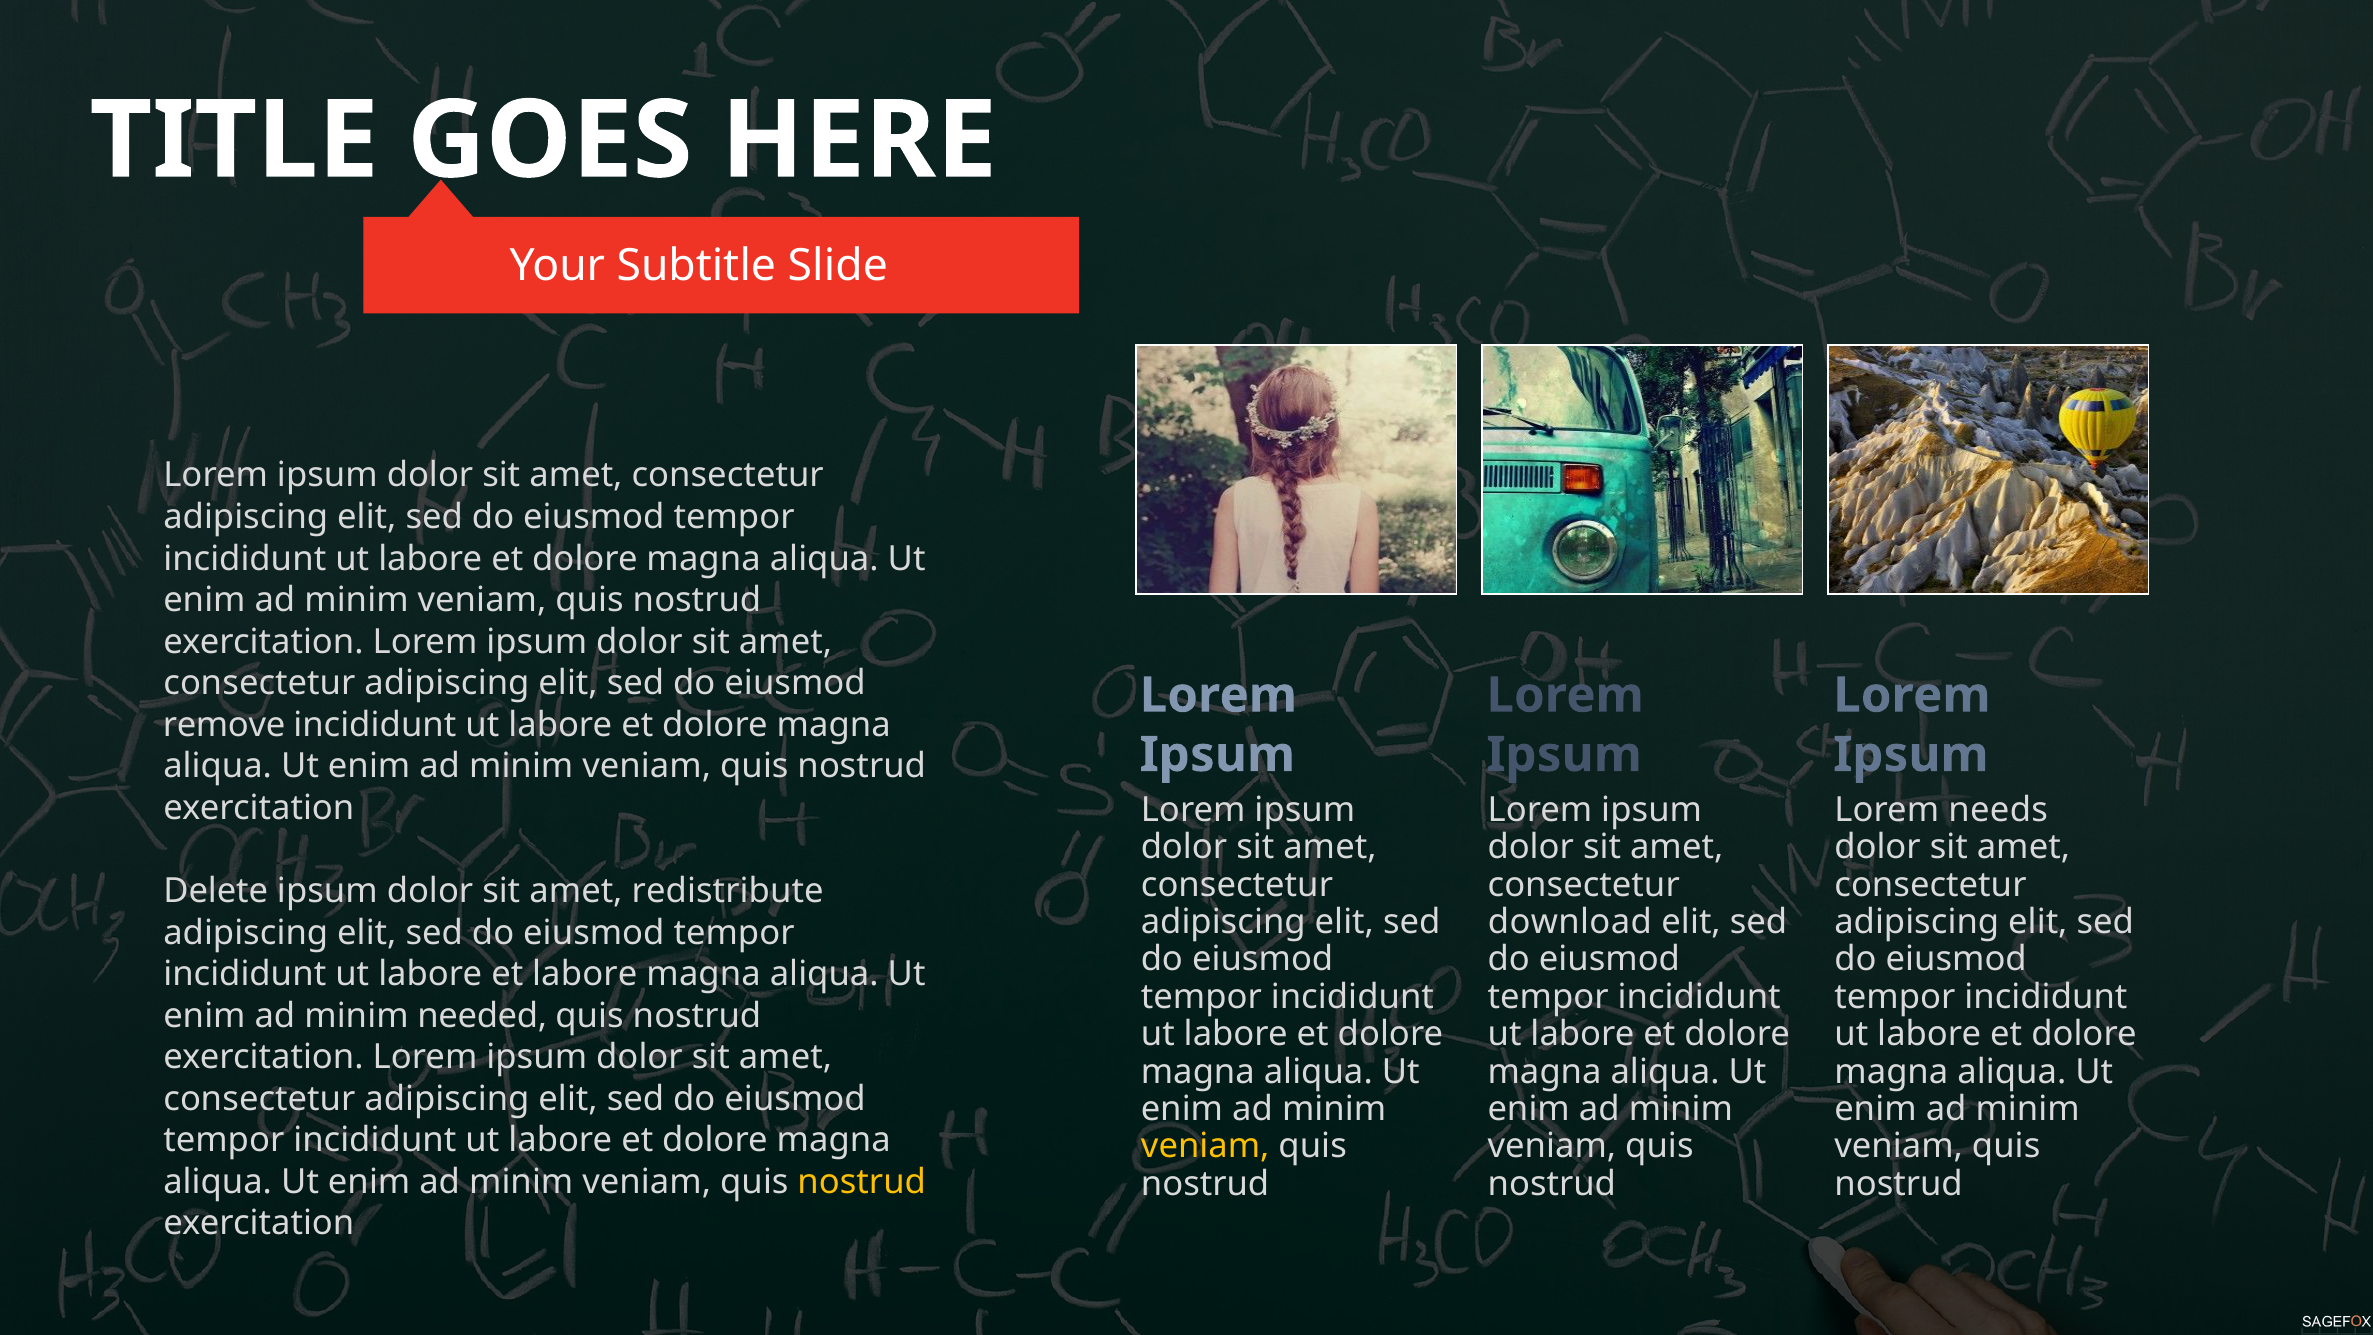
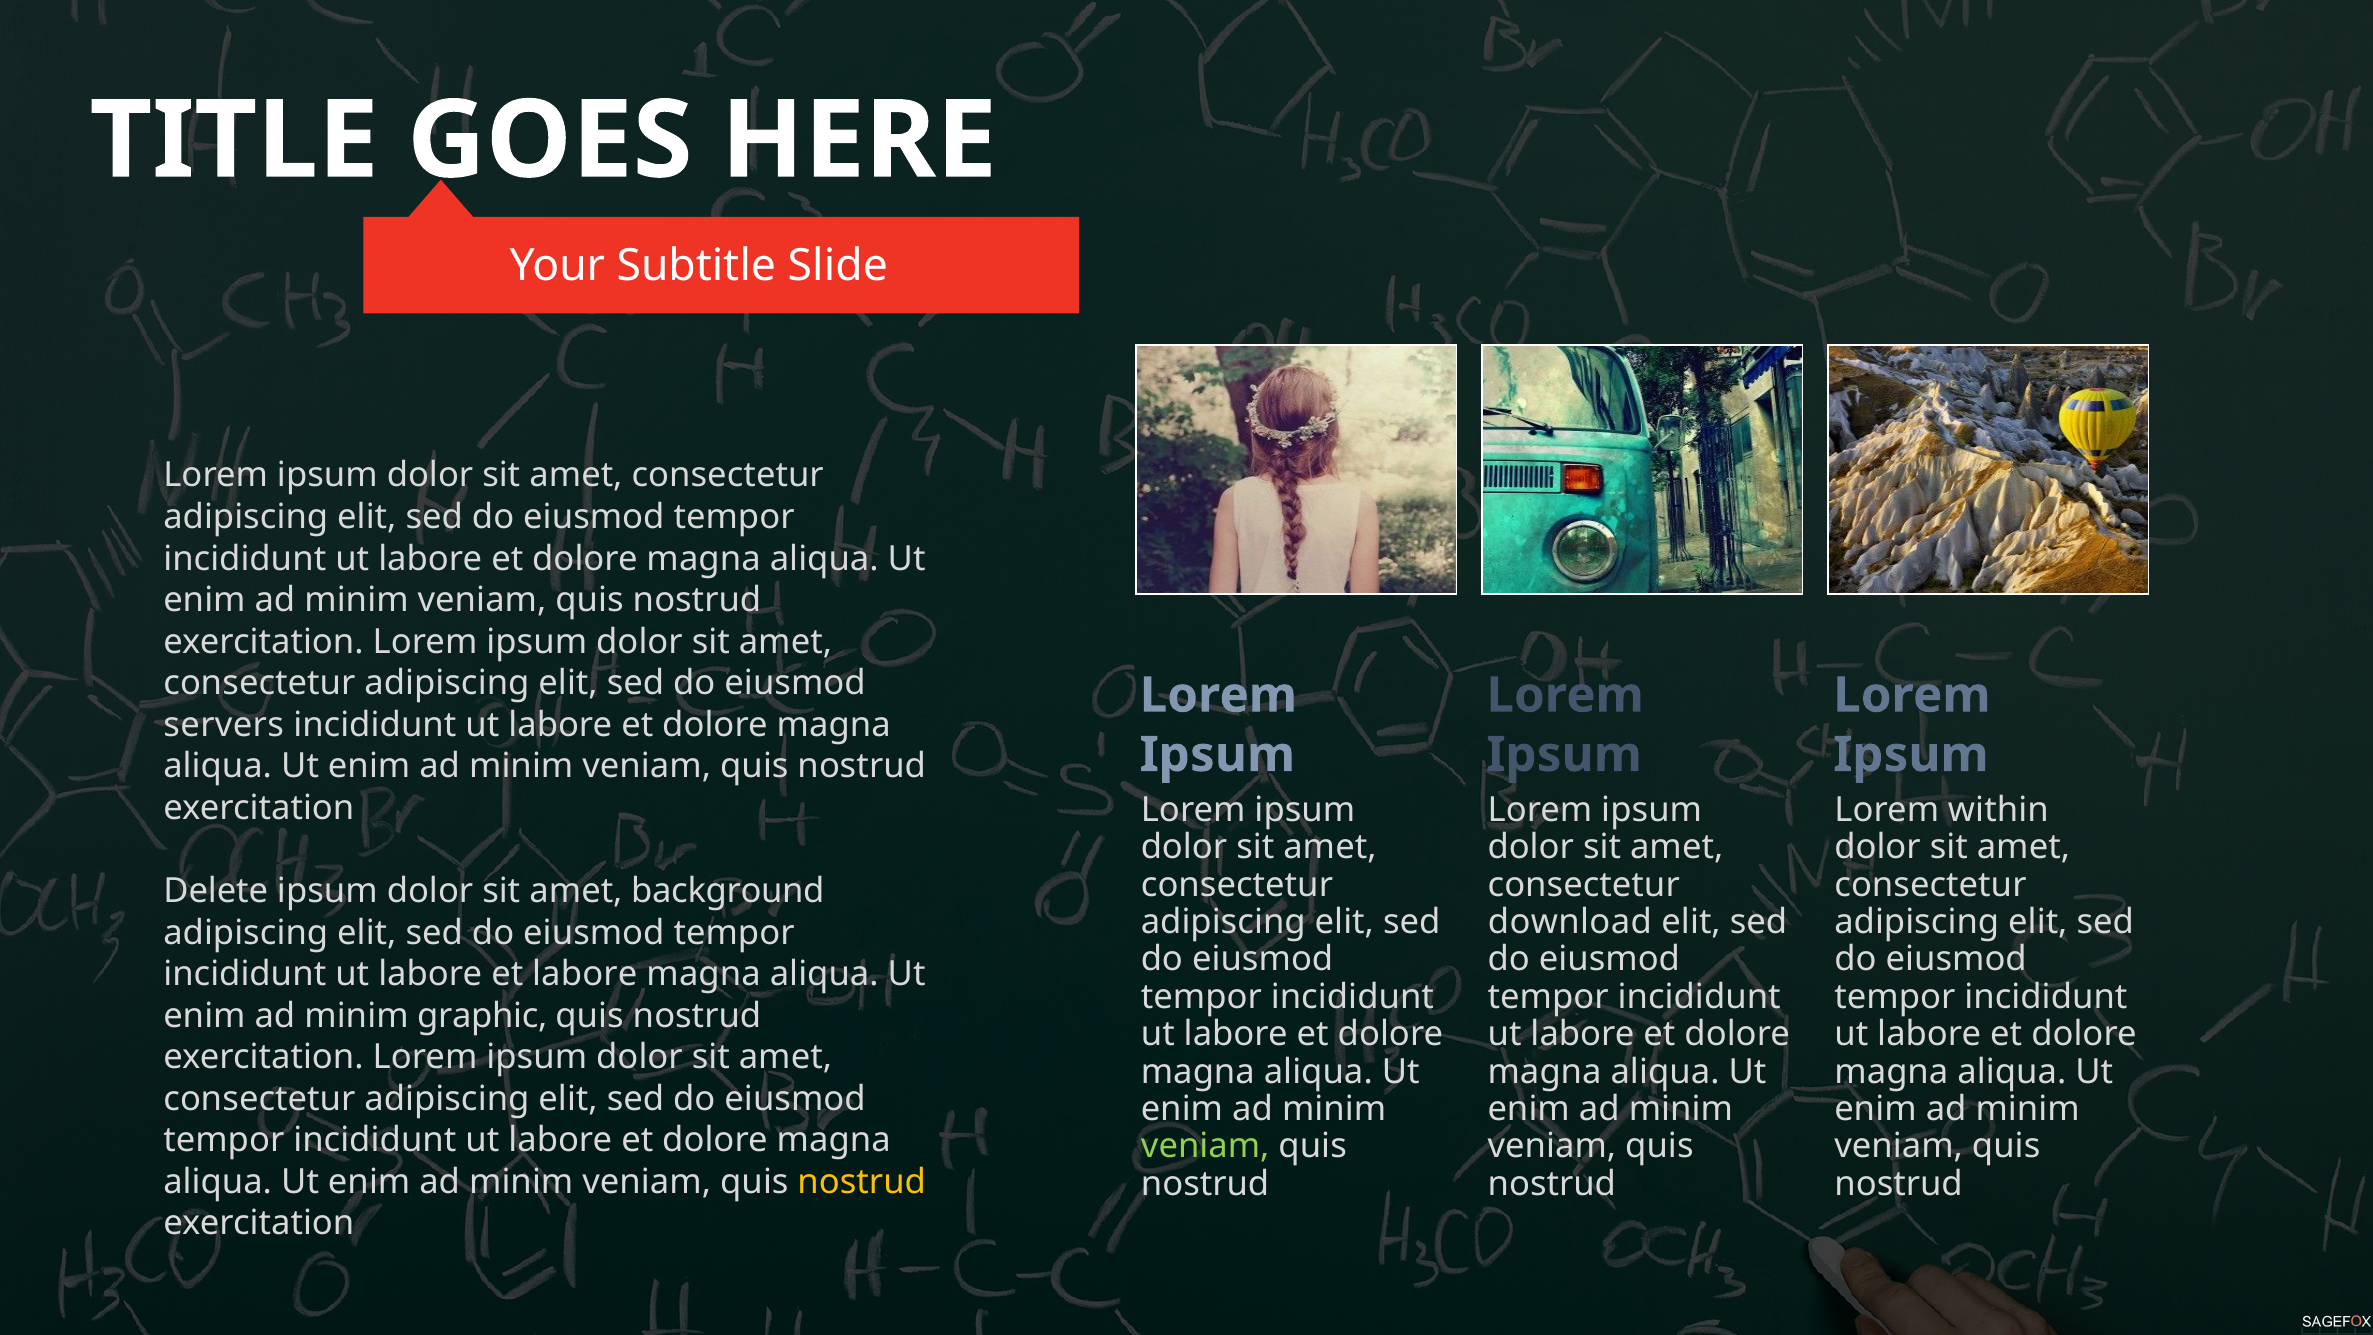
remove: remove -> servers
needs: needs -> within
redistribute: redistribute -> background
needed: needed -> graphic
veniam at (1205, 1146) colour: yellow -> light green
